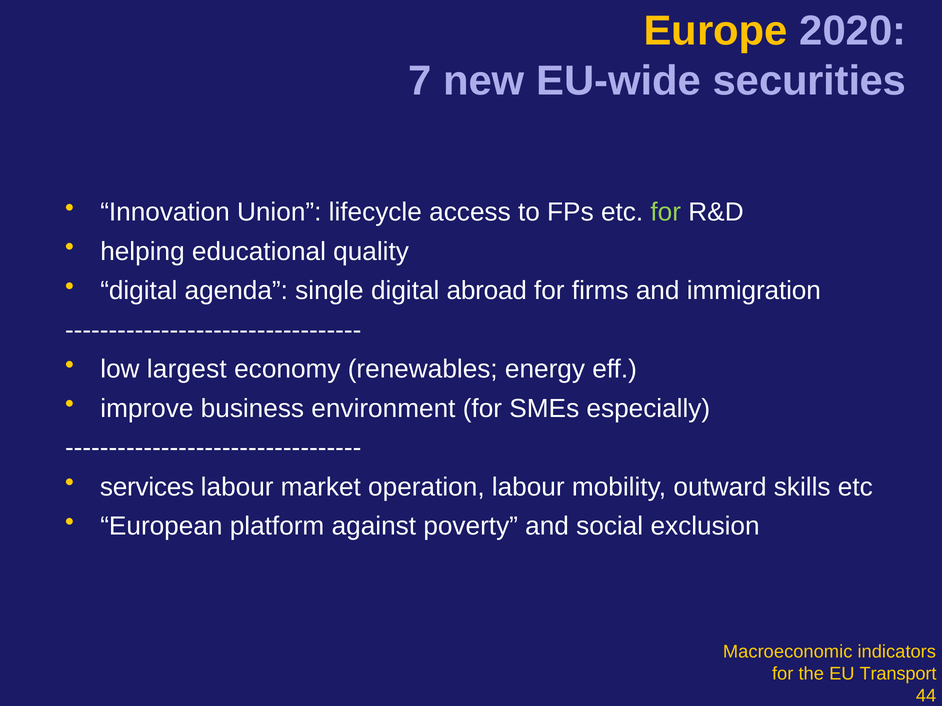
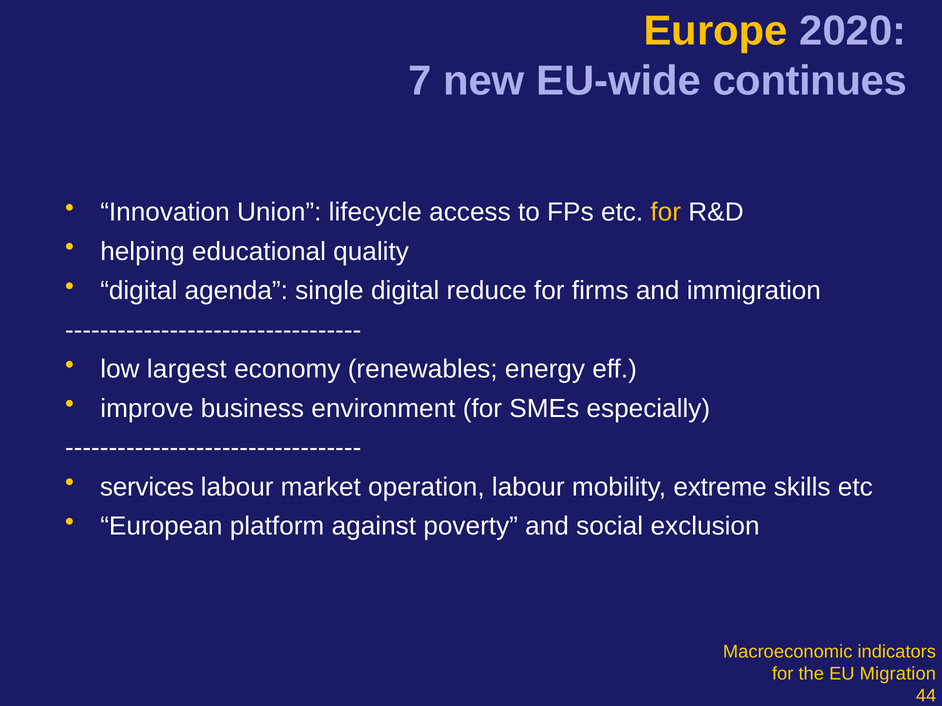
securities: securities -> continues
for at (666, 212) colour: light green -> yellow
abroad: abroad -> reduce
outward: outward -> extreme
Transport: Transport -> Migration
